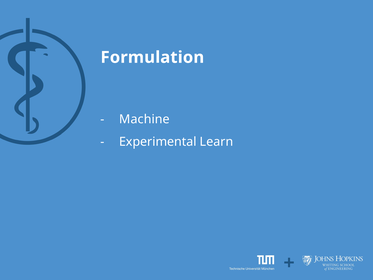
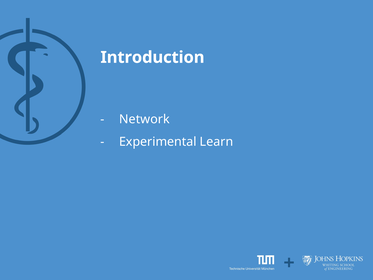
Formulation: Formulation -> Introduction
Machine: Machine -> Network
